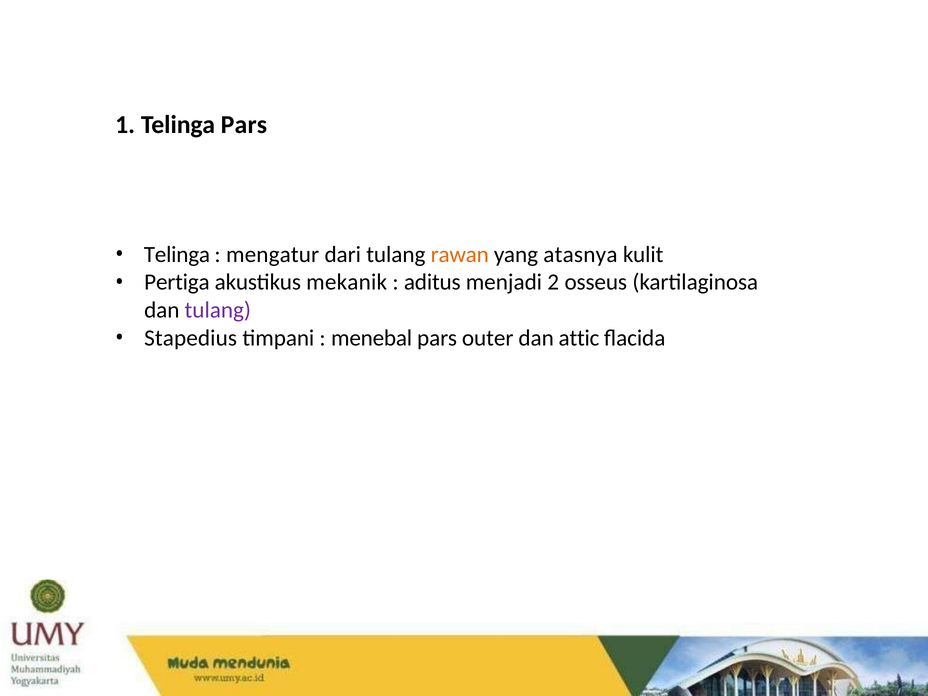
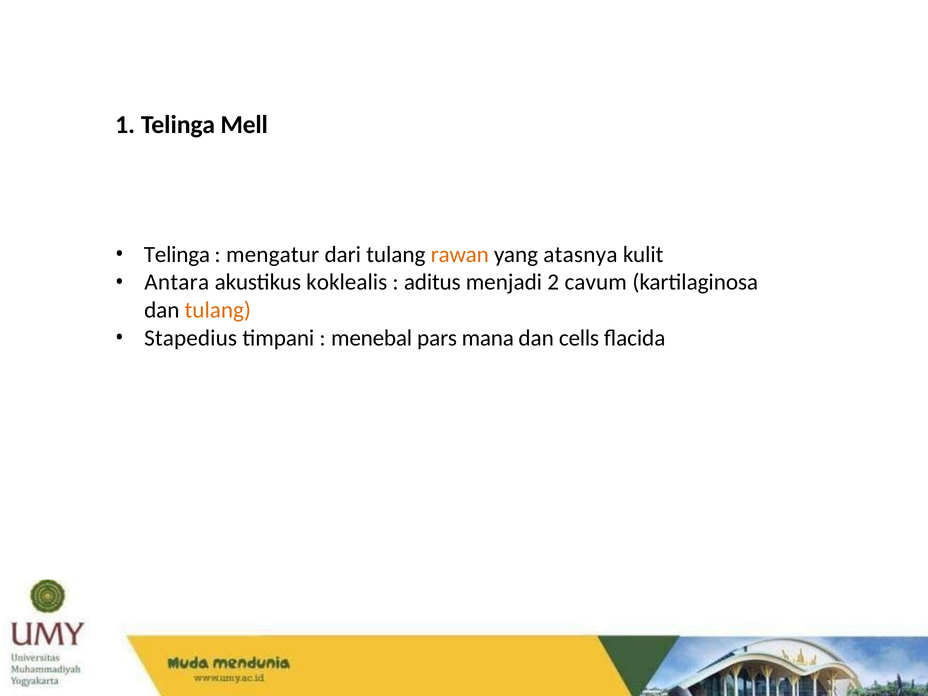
Telinga Pars: Pars -> Mell
Pertiga: Pertiga -> Antara
mekanik: mekanik -> koklealis
osseus: osseus -> cavum
tulang at (218, 310) colour: purple -> orange
outer: outer -> mana
attic: attic -> cells
